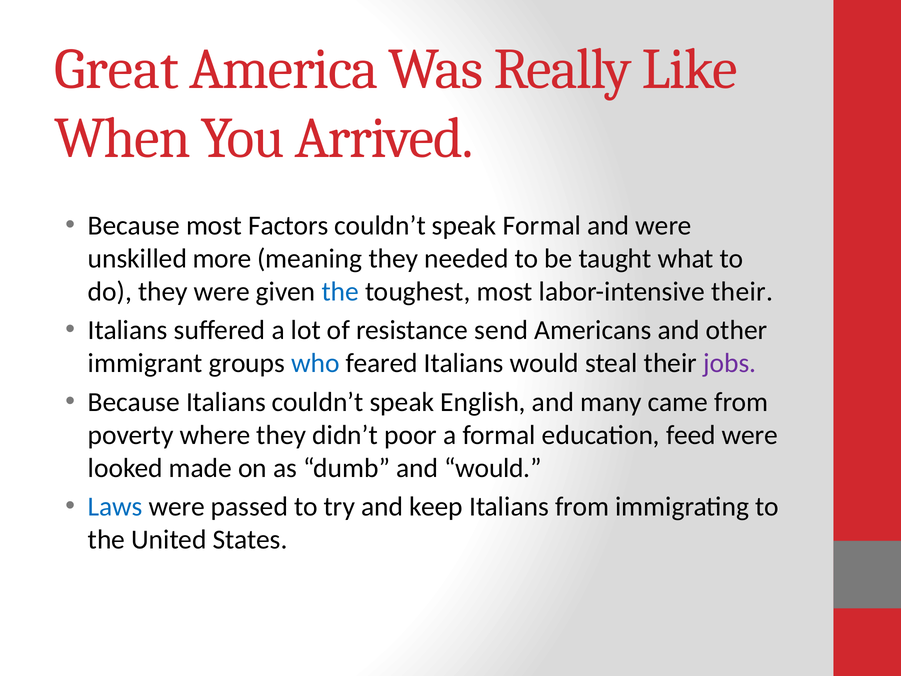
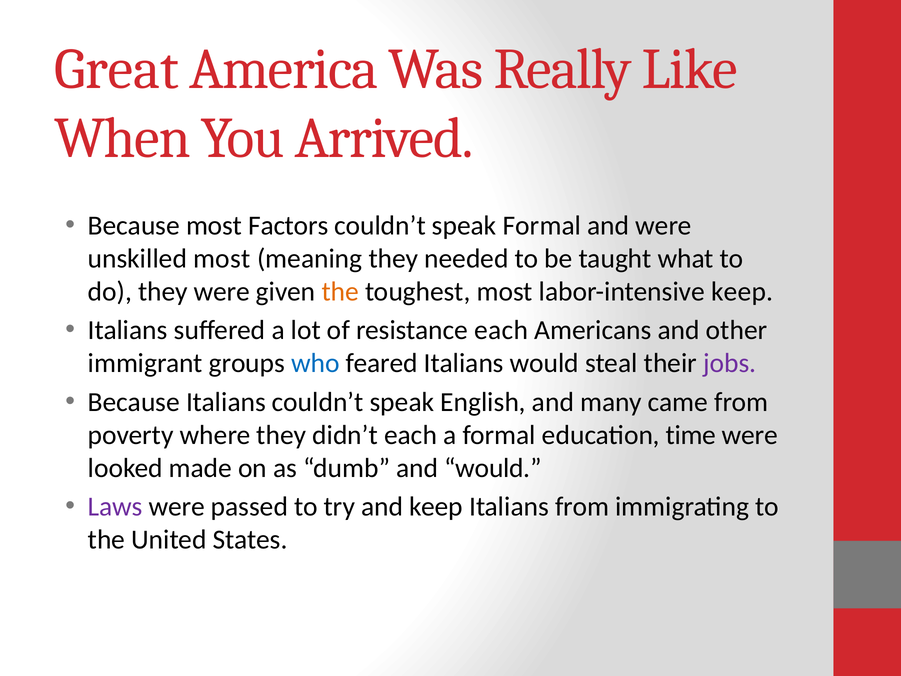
unskilled more: more -> most
the at (340, 292) colour: blue -> orange
labor-intensive their: their -> keep
resistance send: send -> each
didn’t poor: poor -> each
feed: feed -> time
Laws colour: blue -> purple
